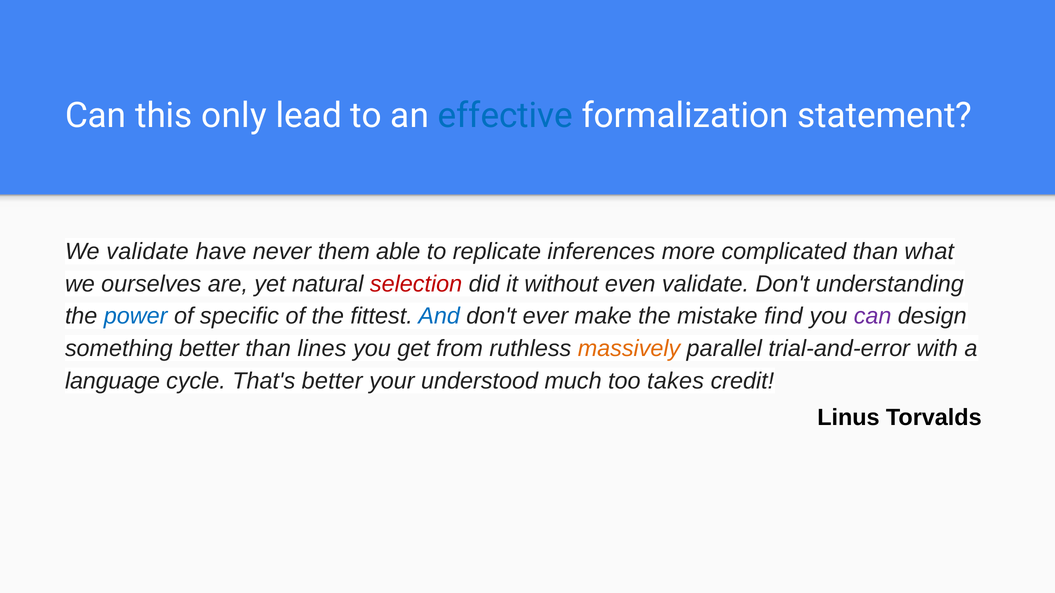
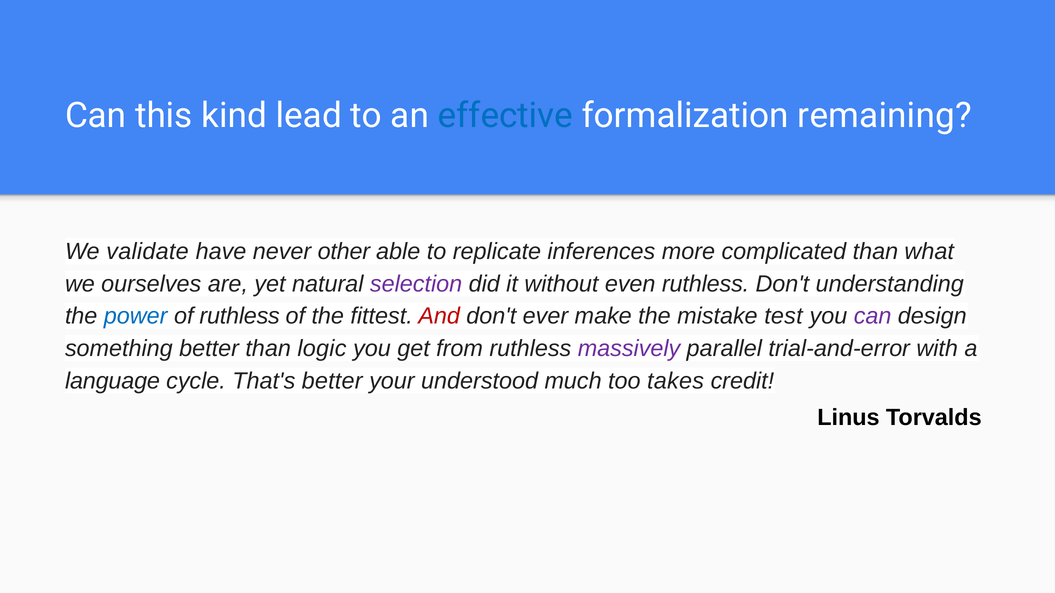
only: only -> kind
statement: statement -> remaining
them: them -> other
selection colour: red -> purple
even validate: validate -> ruthless
of specific: specific -> ruthless
And colour: blue -> red
find: find -> test
lines: lines -> logic
massively colour: orange -> purple
